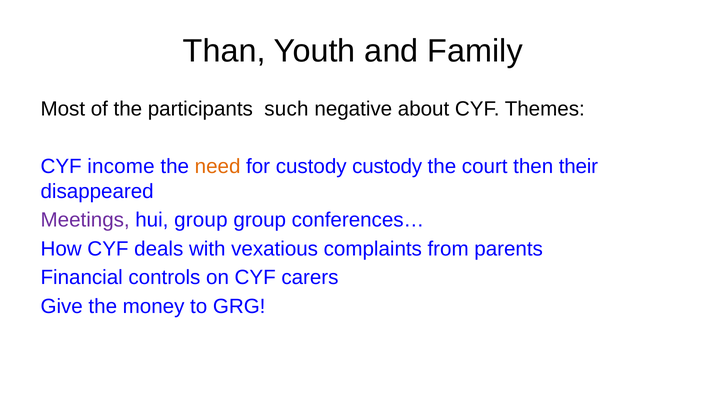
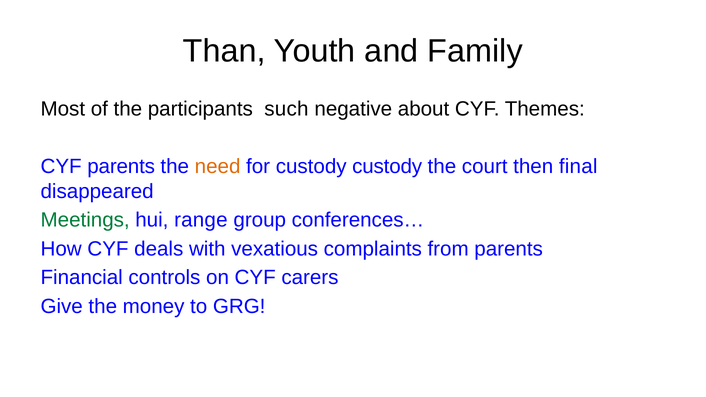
CYF income: income -> parents
their: their -> final
Meetings colour: purple -> green
hui group: group -> range
